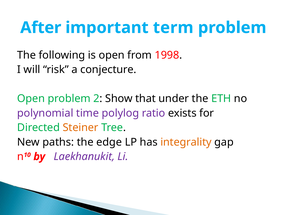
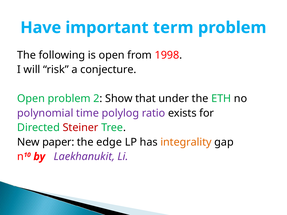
After: After -> Have
Steiner colour: orange -> red
paths: paths -> paper
